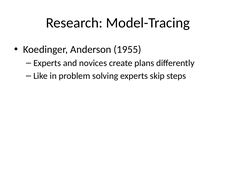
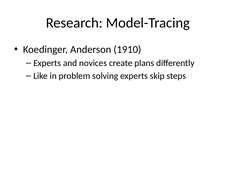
1955: 1955 -> 1910
